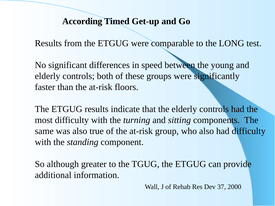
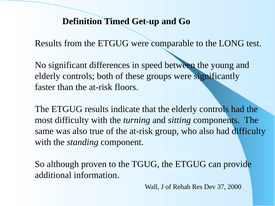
According: According -> Definition
greater: greater -> proven
